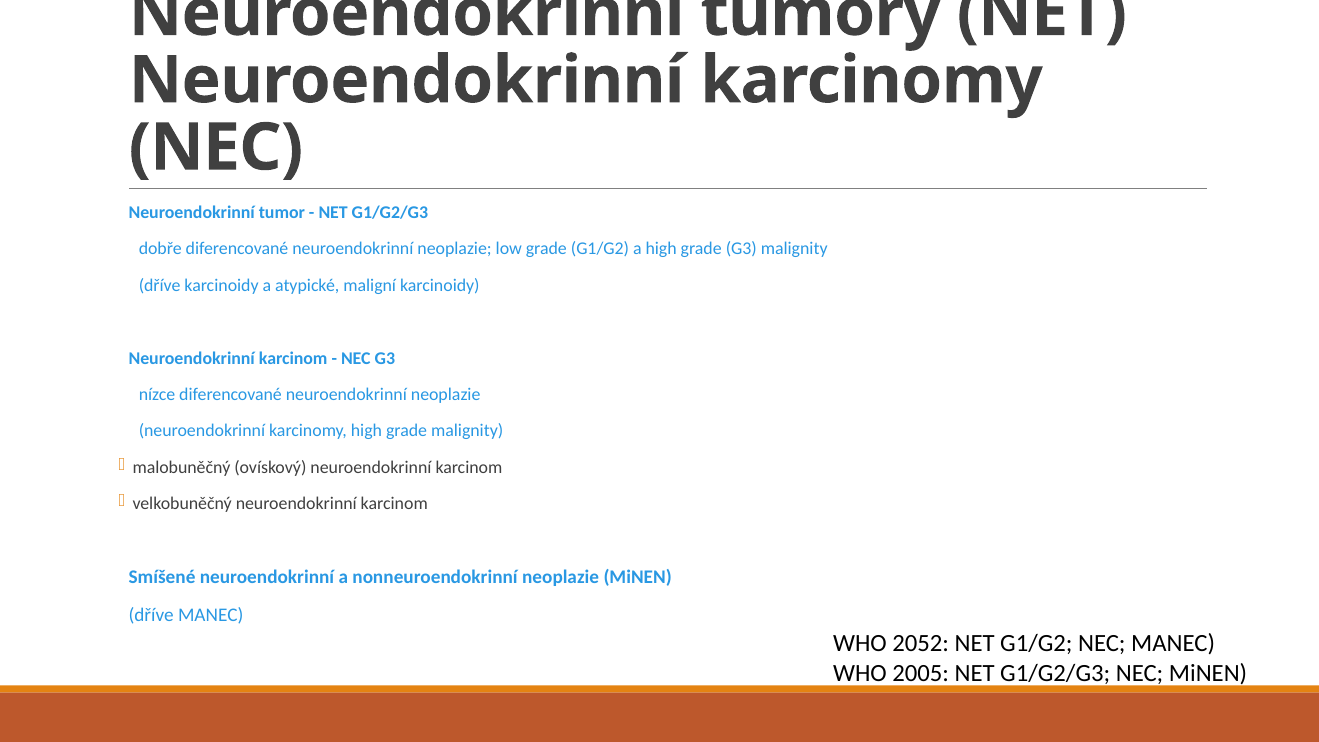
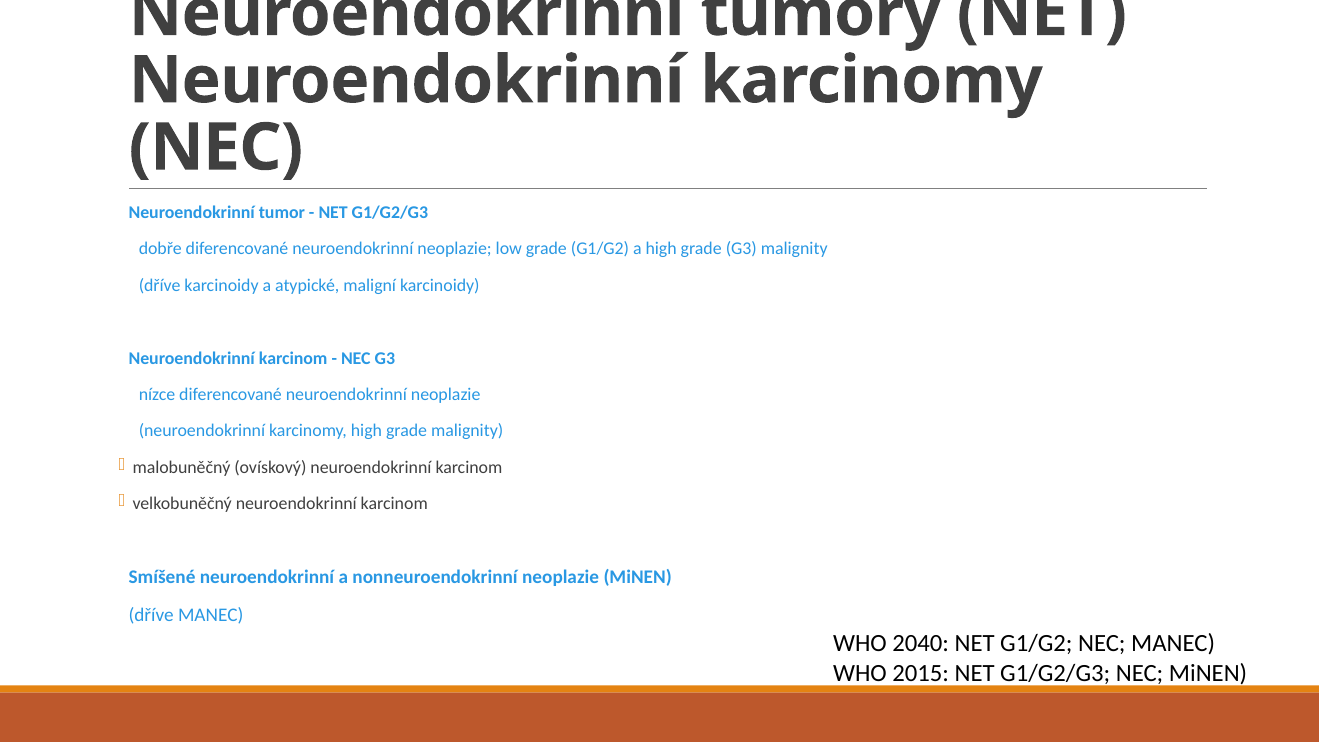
2052: 2052 -> 2040
2005: 2005 -> 2015
